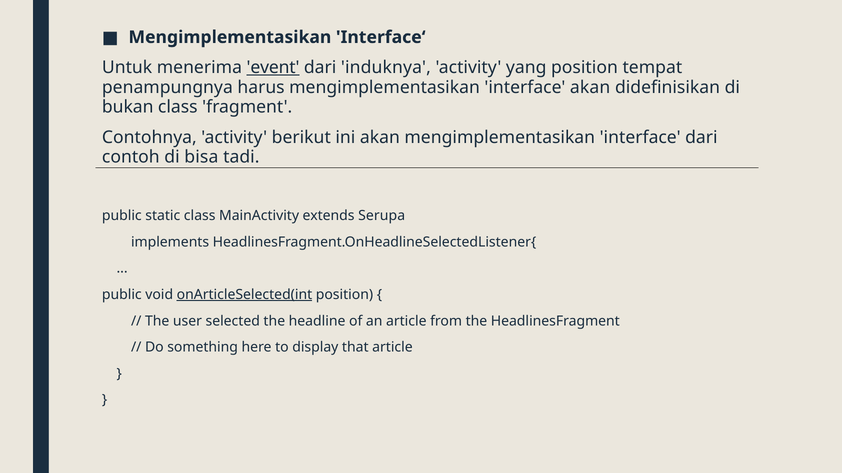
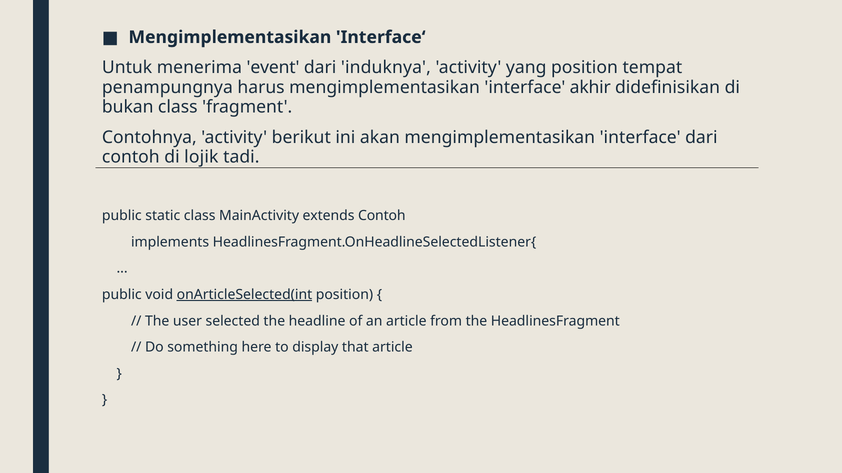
event underline: present -> none
interface akan: akan -> akhir
bisa: bisa -> lojik
extends Serupa: Serupa -> Contoh
